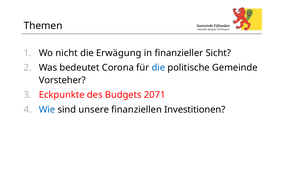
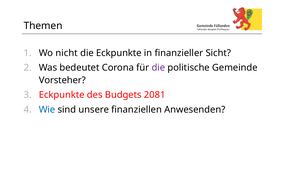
die Erwägung: Erwägung -> Eckpunkte
die at (158, 68) colour: blue -> purple
2071: 2071 -> 2081
Investitionen: Investitionen -> Anwesenden
